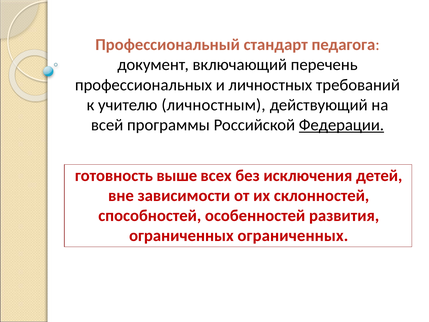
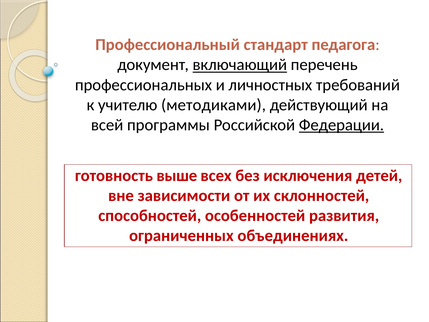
включающий underline: none -> present
личностным: личностным -> методиками
ограниченных ограниченных: ограниченных -> объединениях
